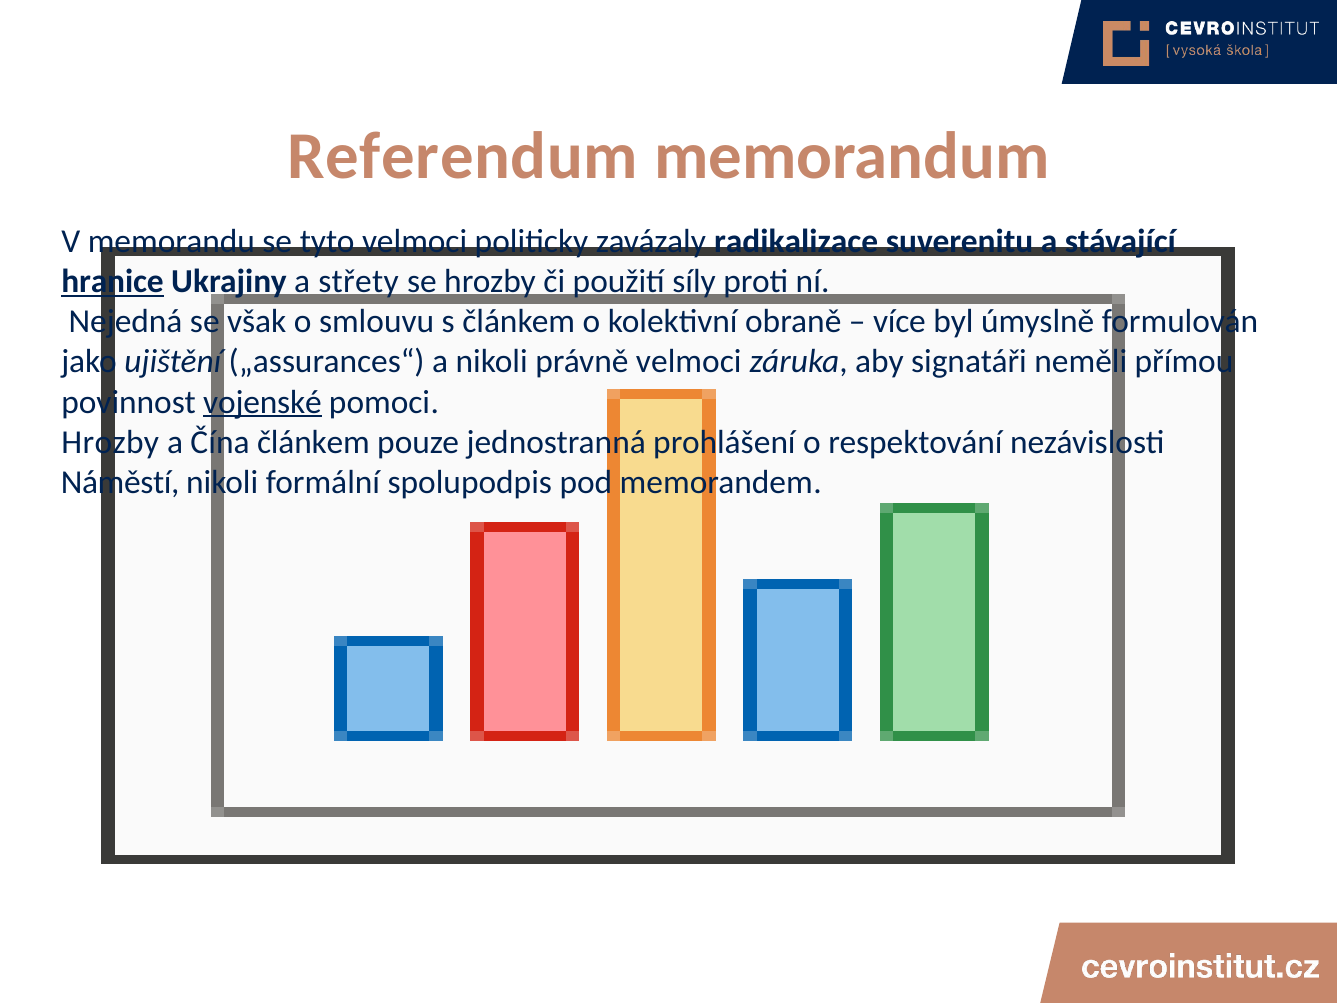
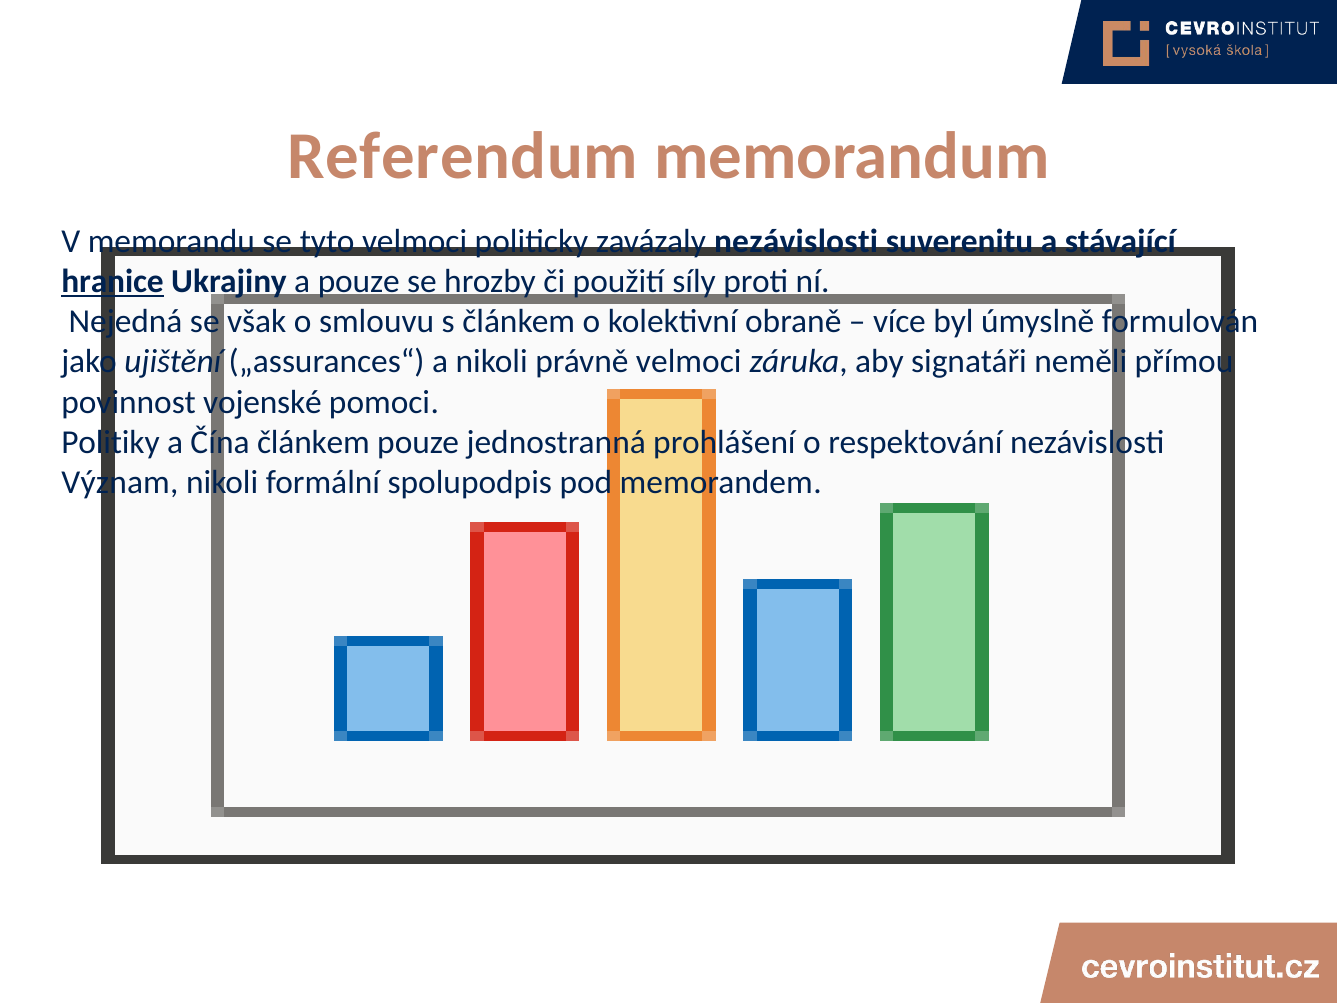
zavázaly radikalizace: radikalizace -> nezávislosti
a střety: střety -> pouze
vojenské underline: present -> none
Hrozby at (110, 442): Hrozby -> Politiky
Náměstí: Náměstí -> Význam
